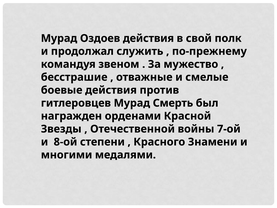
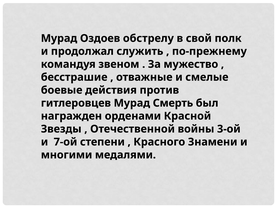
Оздоев действия: действия -> обстрелу
7-ой: 7-ой -> 3-ой
8-ой: 8-ой -> 7-ой
